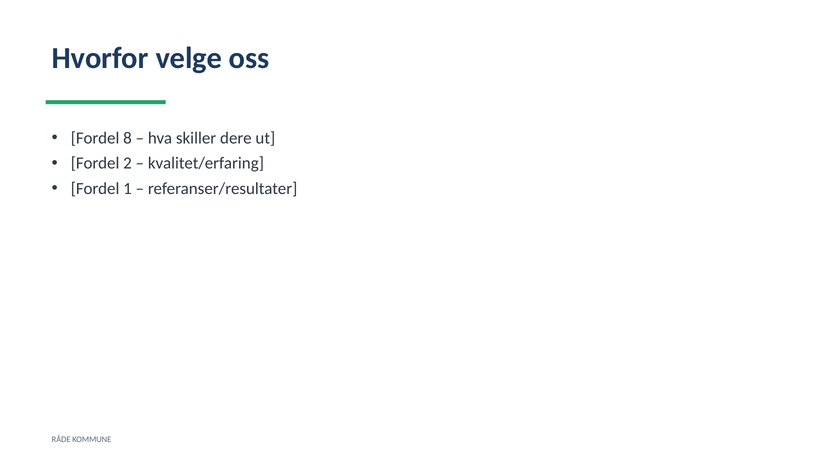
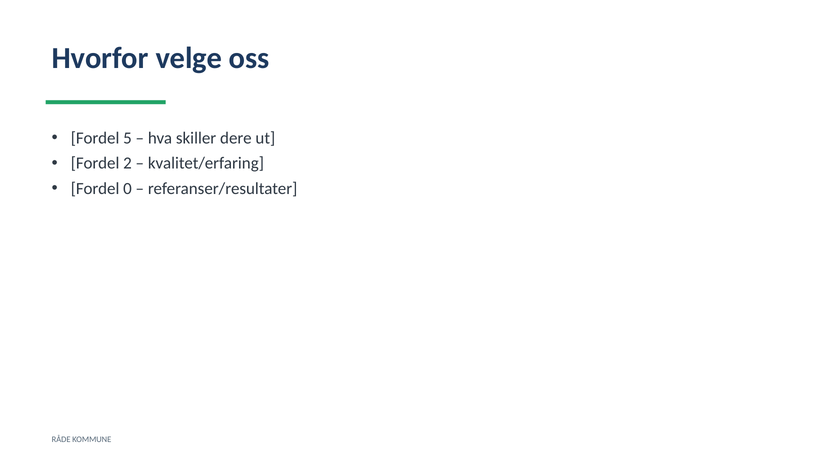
8: 8 -> 5
1: 1 -> 0
